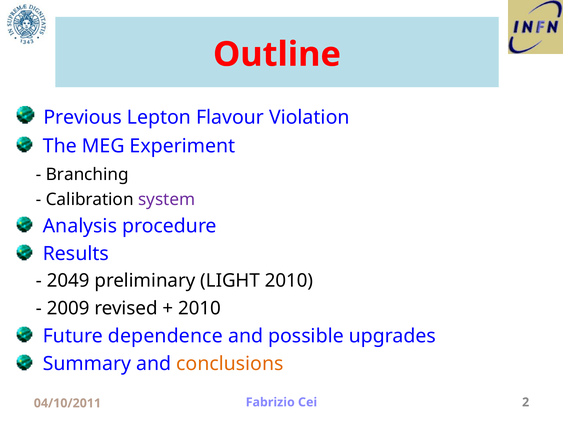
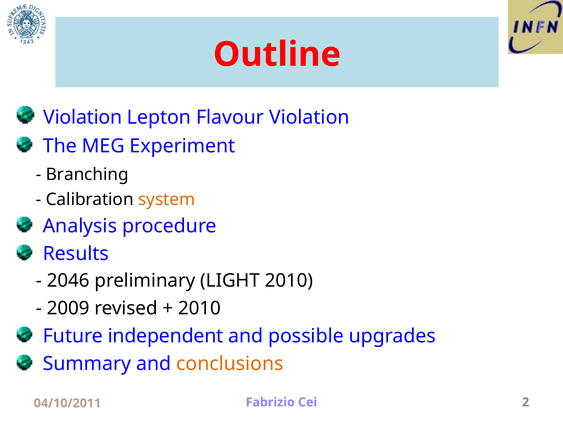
Previous at (83, 118): Previous -> Violation
system colour: purple -> orange
2049: 2049 -> 2046
dependence: dependence -> independent
